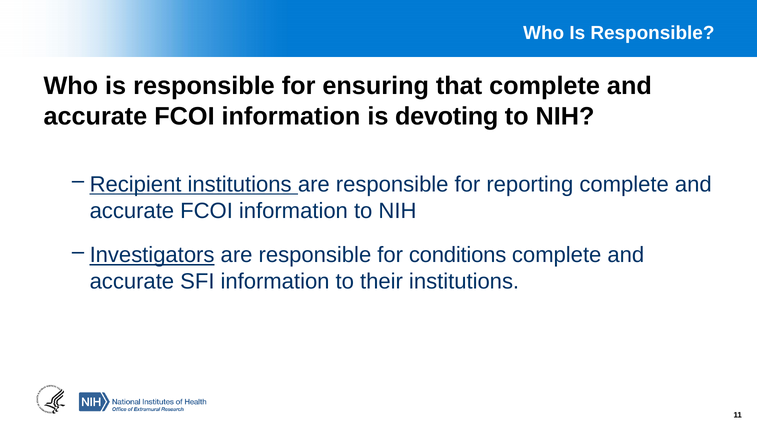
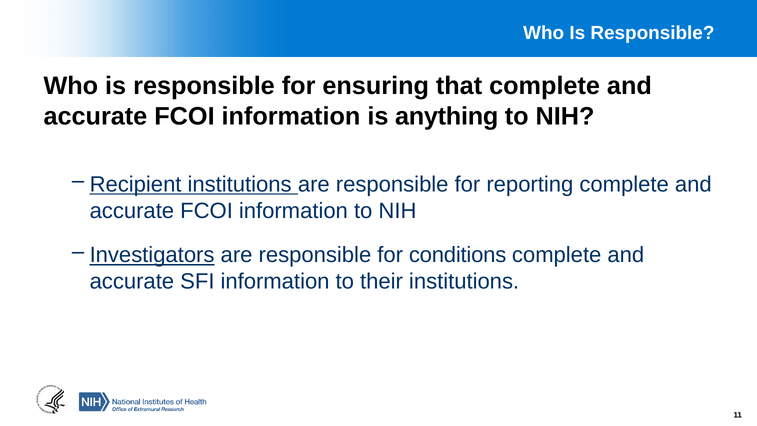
devoting: devoting -> anything
